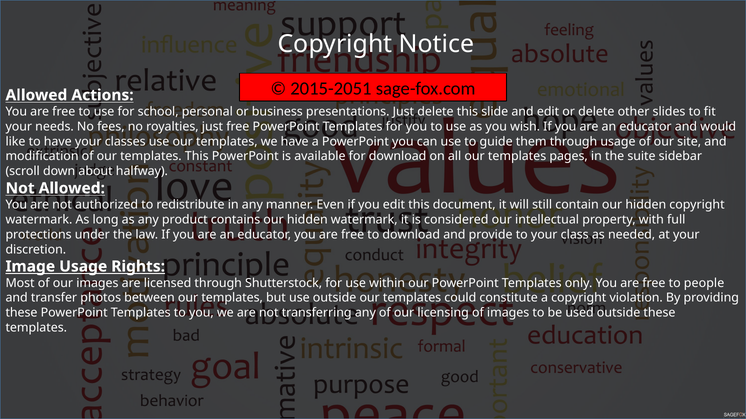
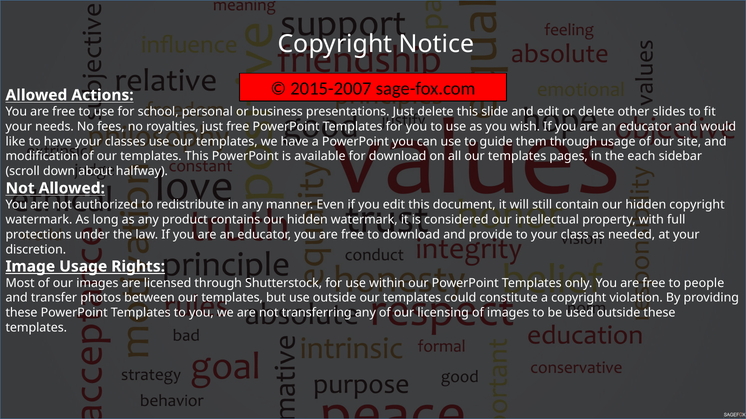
2015-2051: 2015-2051 -> 2015-2007
suite: suite -> each
